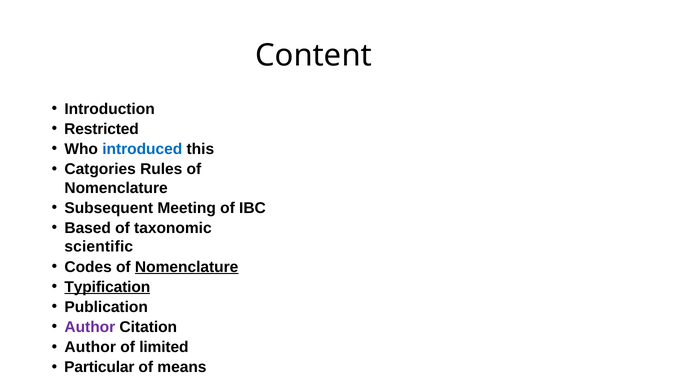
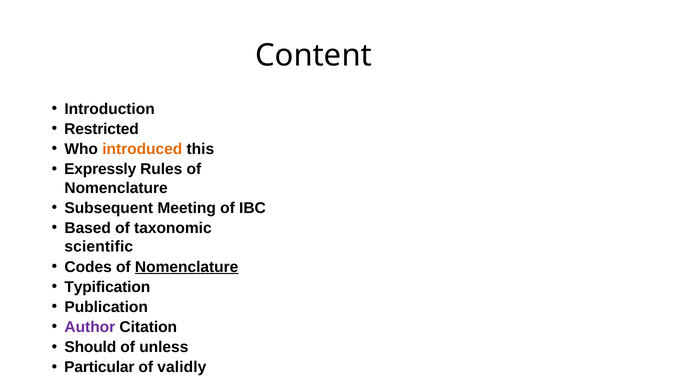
introduced colour: blue -> orange
Catgories: Catgories -> Expressly
Typification underline: present -> none
Author at (90, 347): Author -> Should
limited: limited -> unless
means: means -> validly
